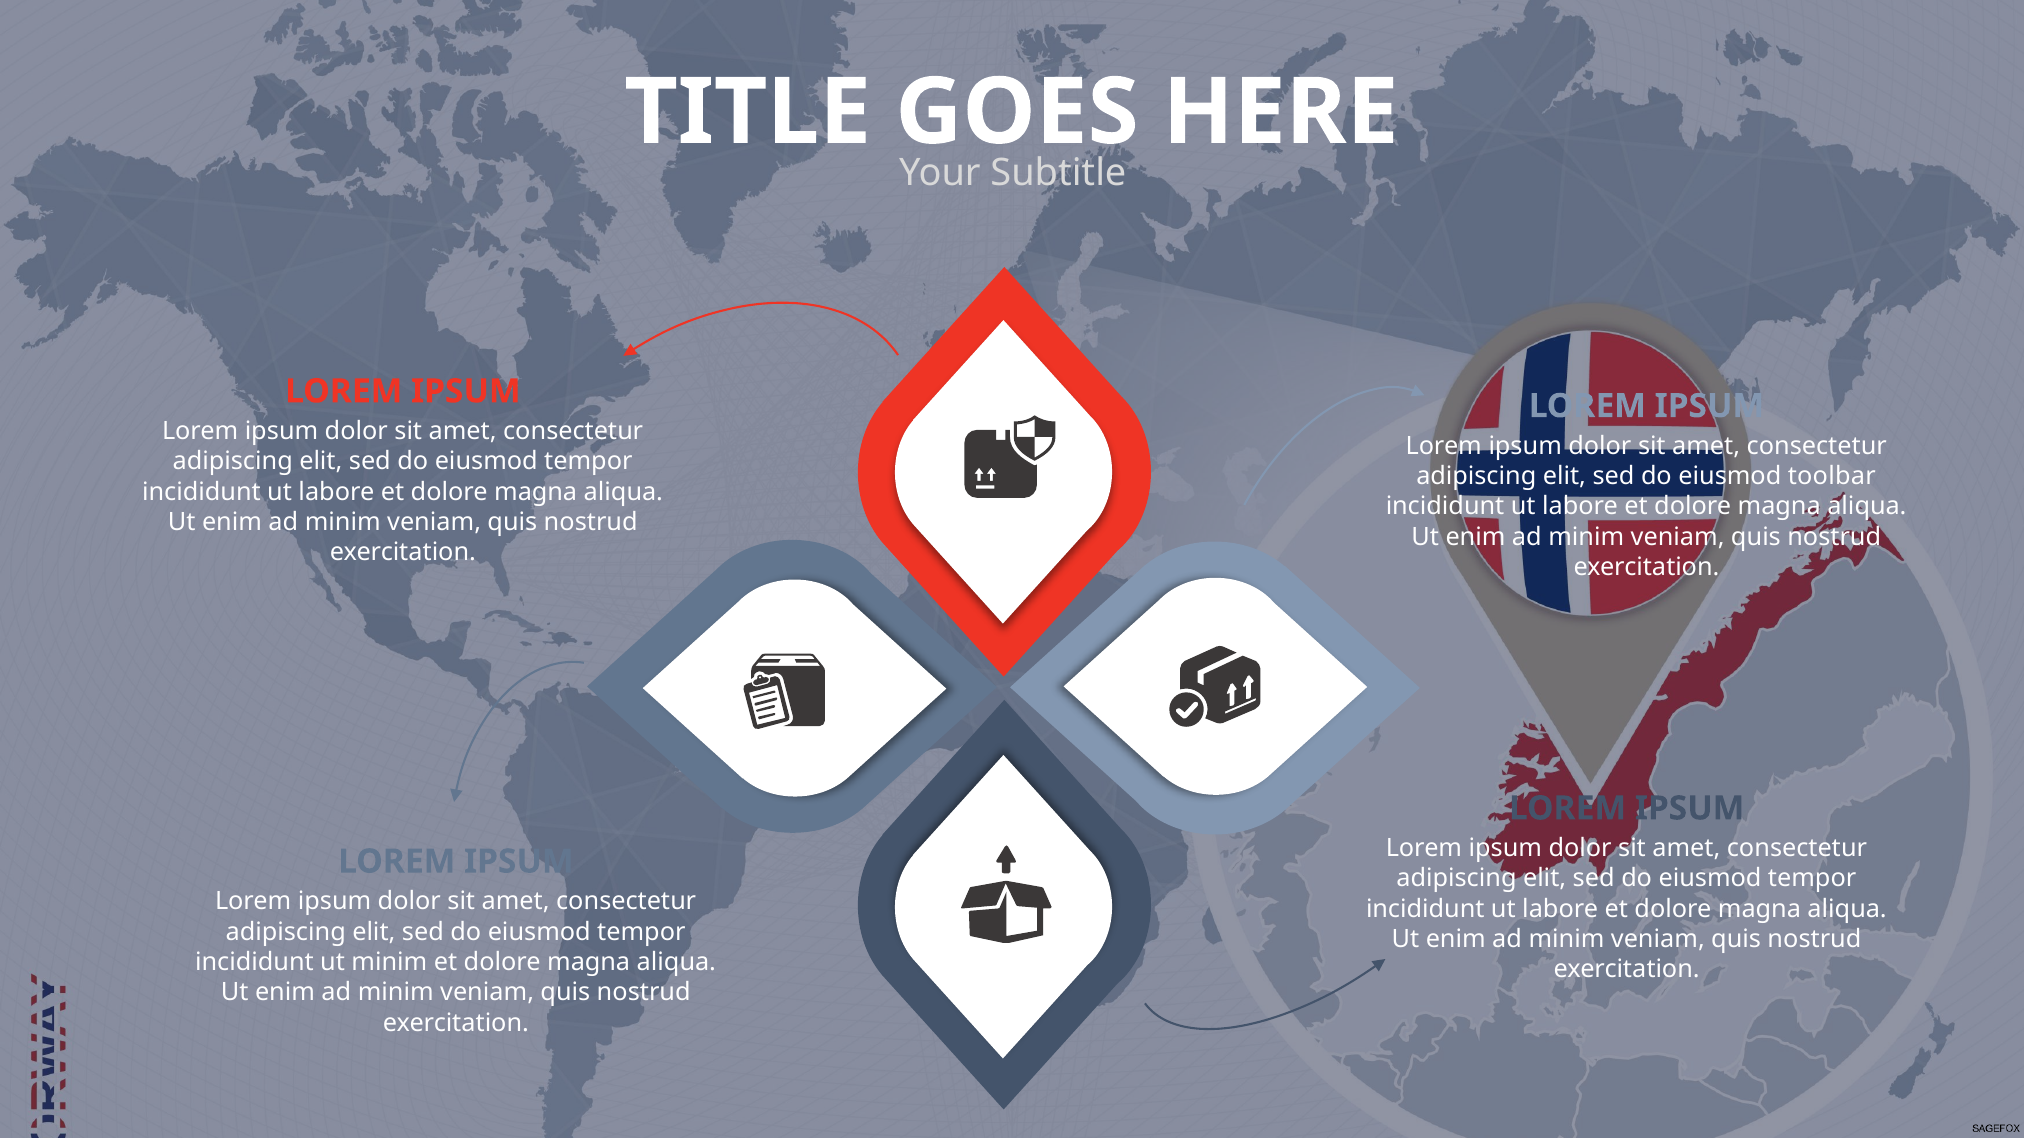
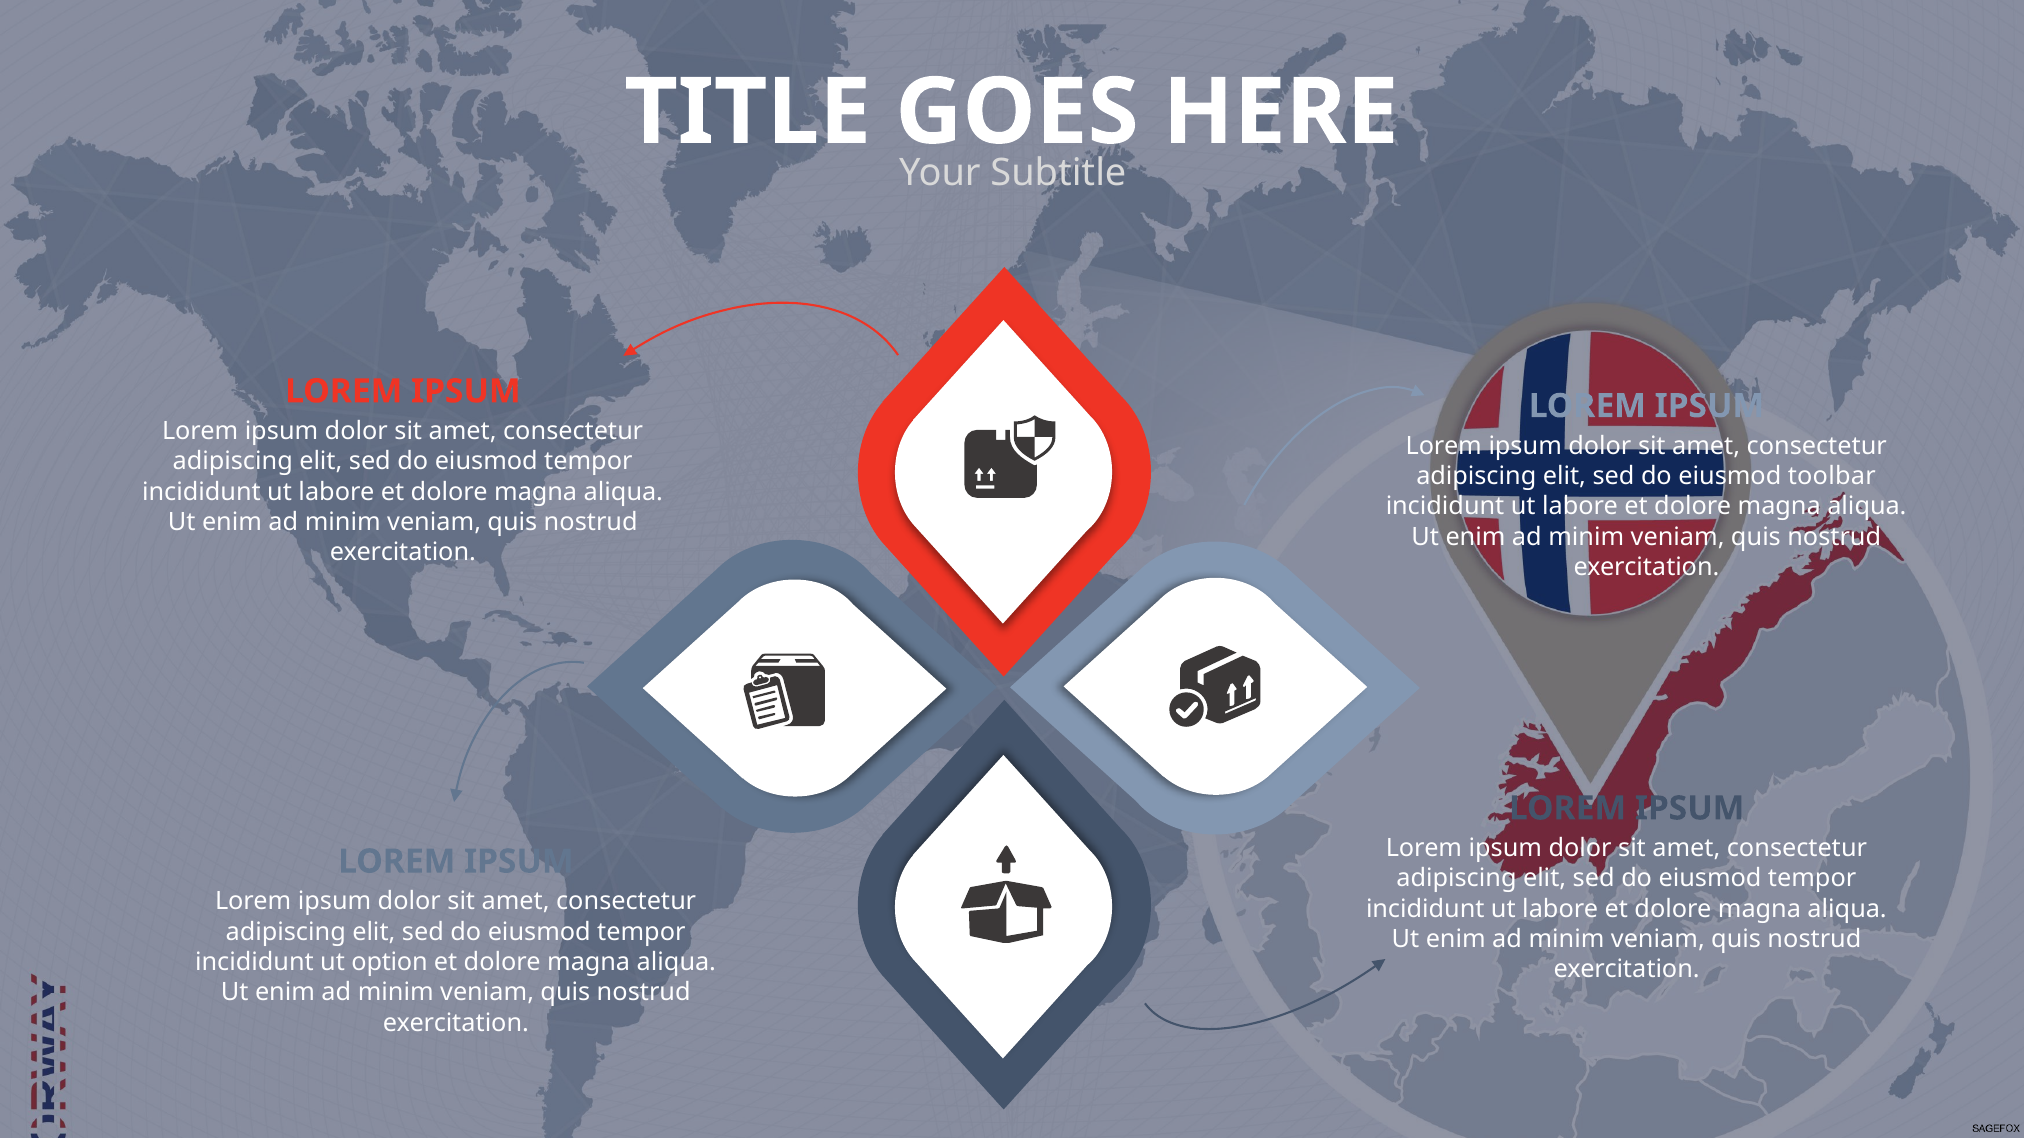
ut minim: minim -> option
